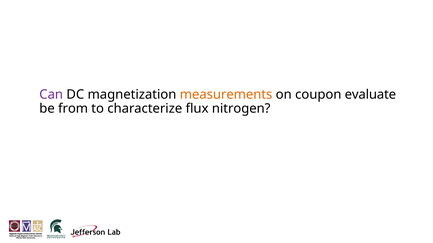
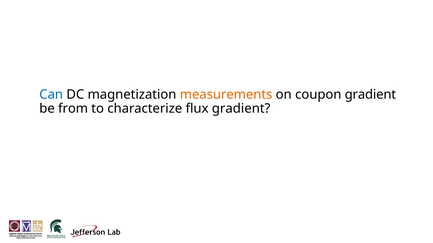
Can colour: purple -> blue
coupon evaluate: evaluate -> gradient
flux nitrogen: nitrogen -> gradient
